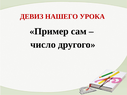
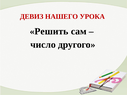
Пример: Пример -> Решить
